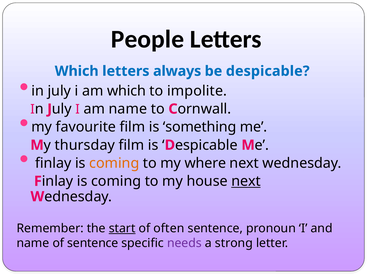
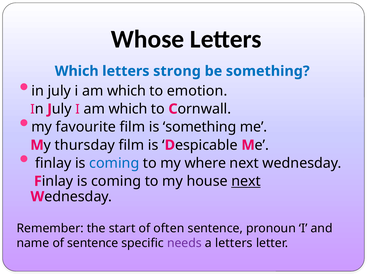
People: People -> Whose
always: always -> strong
be despicable: despicable -> something
impolite: impolite -> emotion
name at (128, 109): name -> which
coming at (114, 163) colour: orange -> blue
start underline: present -> none
a strong: strong -> letters
